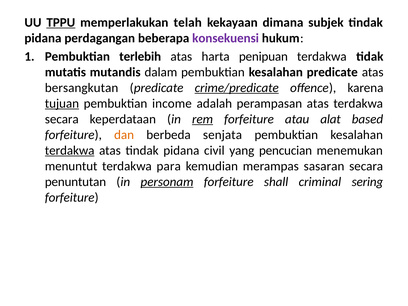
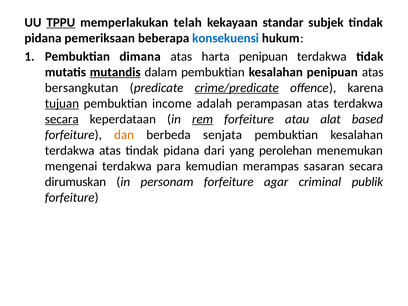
dimana: dimana -> standar
perdagangan: perdagangan -> pemeriksaan
konsekuensi colour: purple -> blue
terlebih: terlebih -> dimana
mutandis underline: none -> present
kesalahan predicate: predicate -> penipuan
secara at (62, 119) underline: none -> present
terdakwa at (70, 150) underline: present -> none
civil: civil -> dari
pencucian: pencucian -> perolehan
menuntut: menuntut -> mengenai
penuntutan: penuntutan -> dirumuskan
personam underline: present -> none
shall: shall -> agar
sering: sering -> publik
